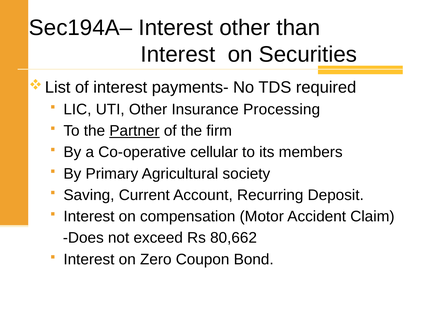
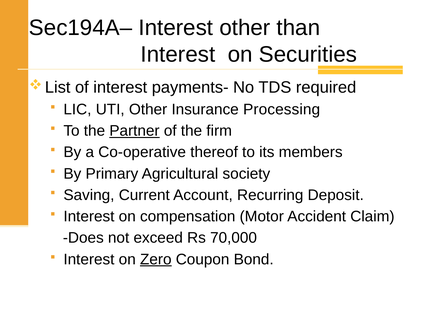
cellular: cellular -> thereof
80,662: 80,662 -> 70,000
Zero underline: none -> present
